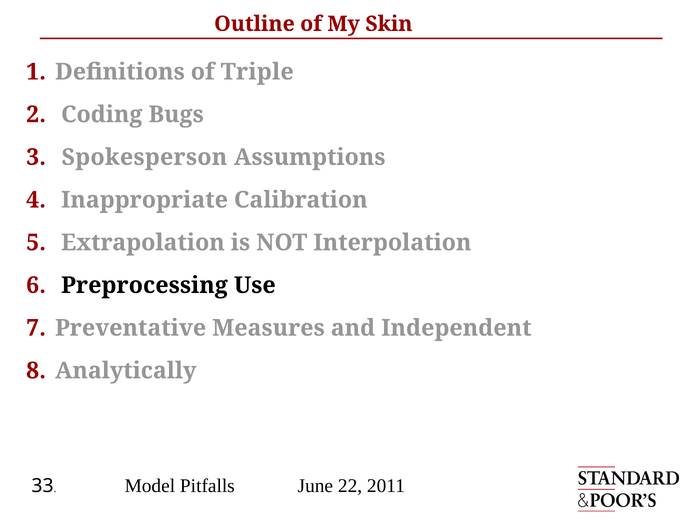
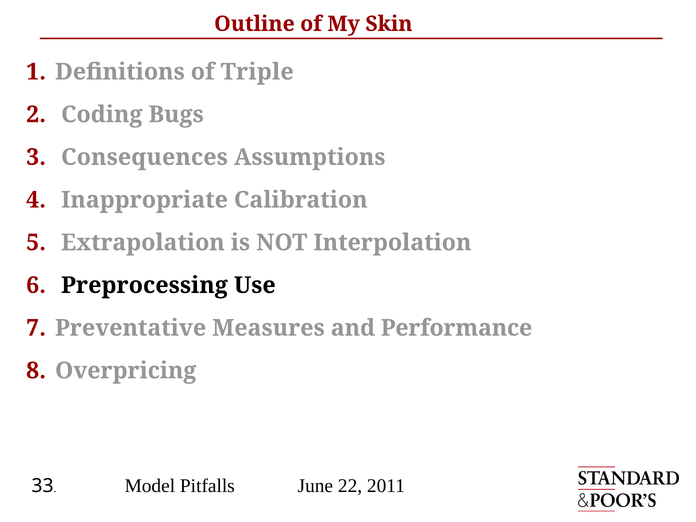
Spokesperson: Spokesperson -> Consequences
Independent: Independent -> Performance
Analytically: Analytically -> Overpricing
